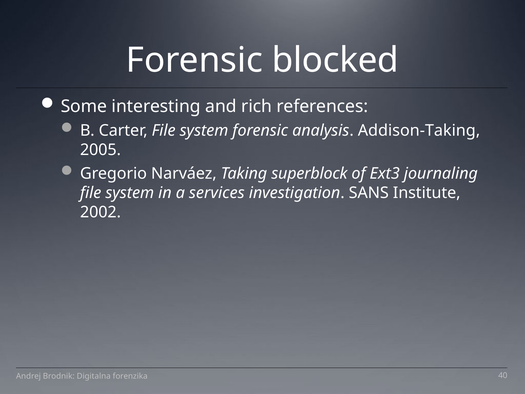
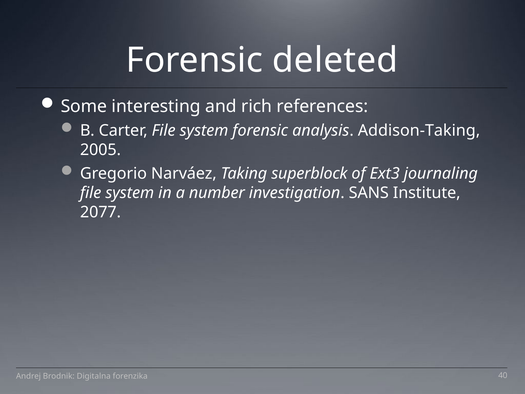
blocked: blocked -> deleted
services: services -> number
2002: 2002 -> 2077
